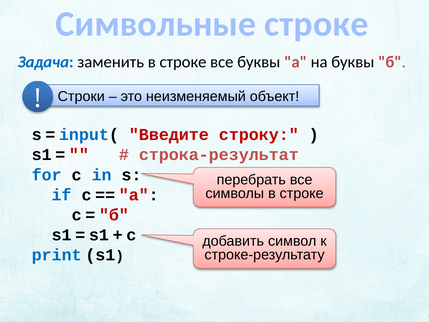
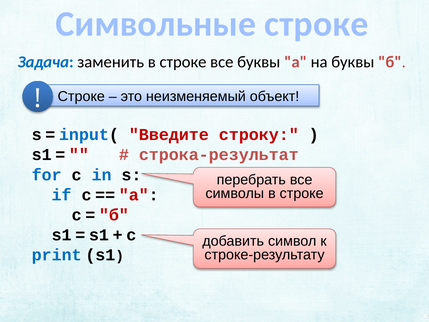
Строки at (81, 96): Строки -> Строке
